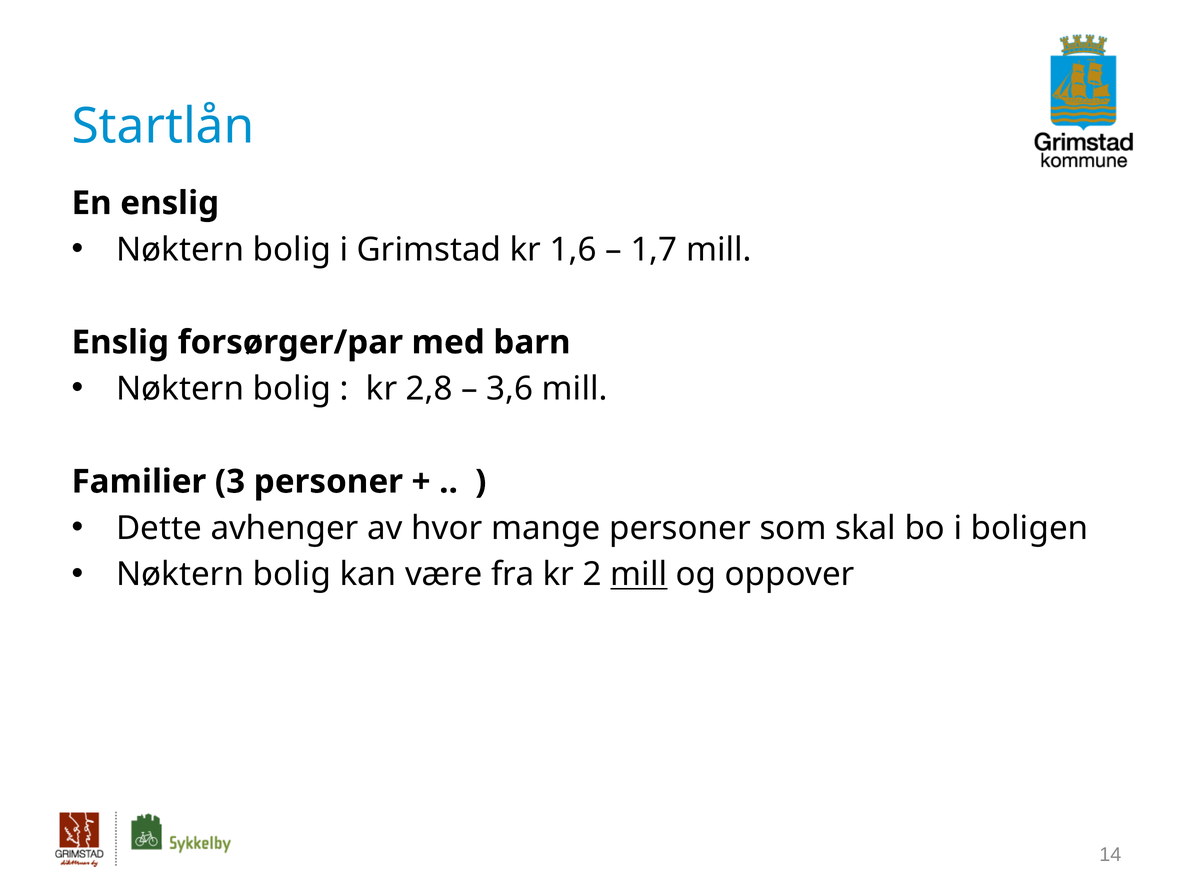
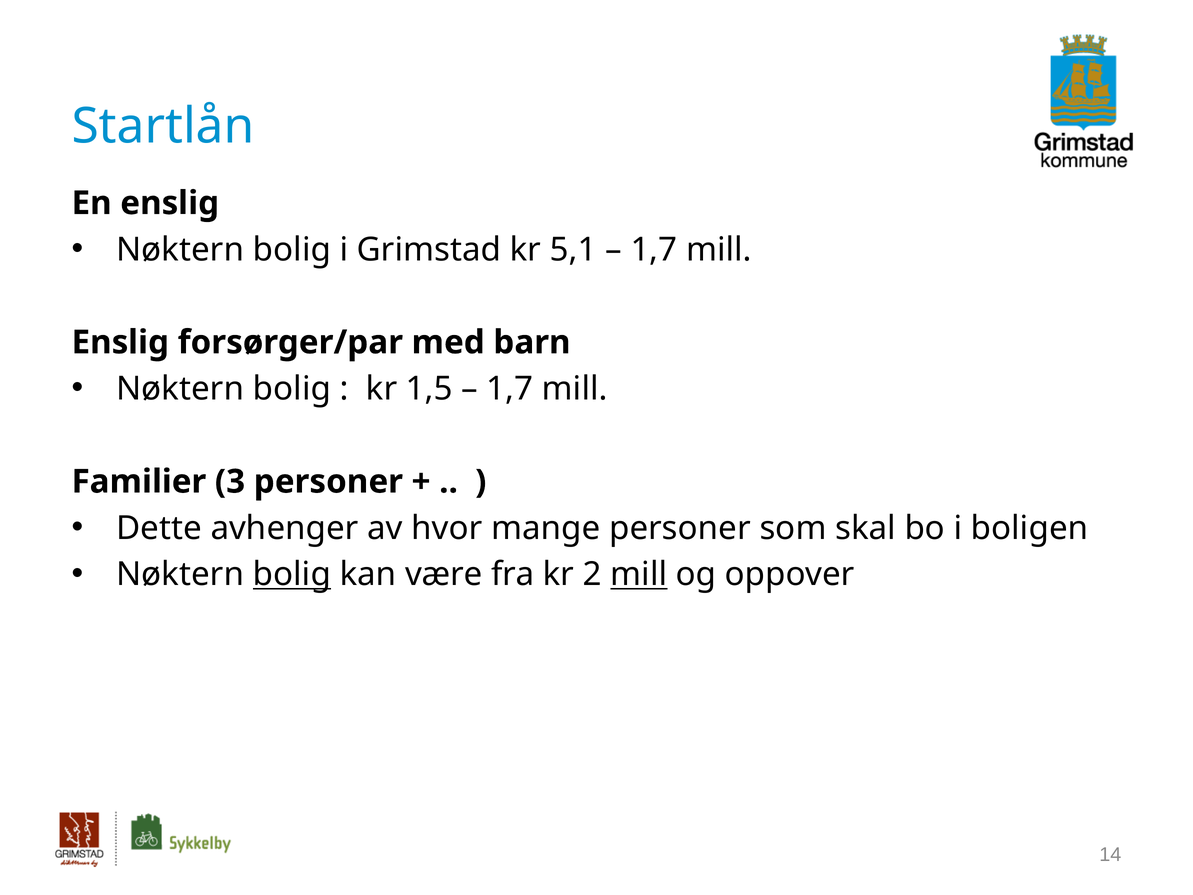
1,6: 1,6 -> 5,1
2,8: 2,8 -> 1,5
3,6 at (510, 389): 3,6 -> 1,7
bolig at (292, 574) underline: none -> present
